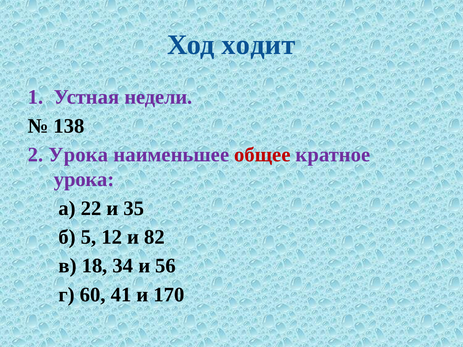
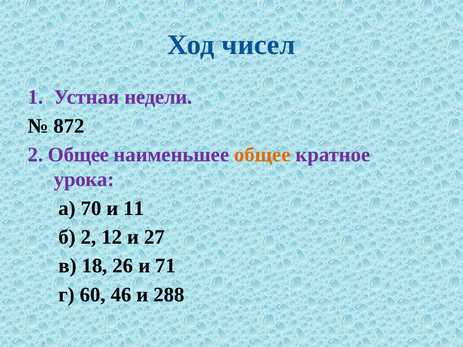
ходит: ходит -> чисел
138: 138 -> 872
2 Урока: Урока -> Общее
общее at (262, 155) colour: red -> orange
22: 22 -> 70
35: 35 -> 11
б 5: 5 -> 2
82: 82 -> 27
34: 34 -> 26
56: 56 -> 71
41: 41 -> 46
170: 170 -> 288
